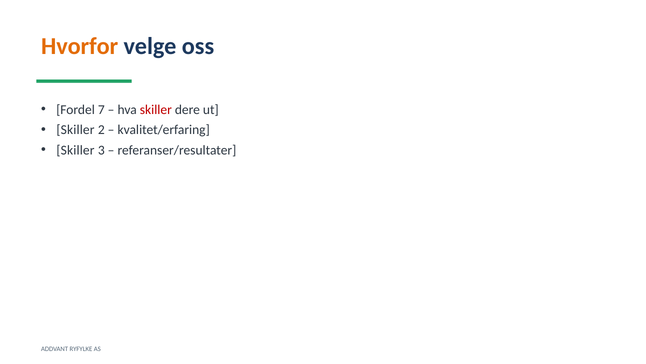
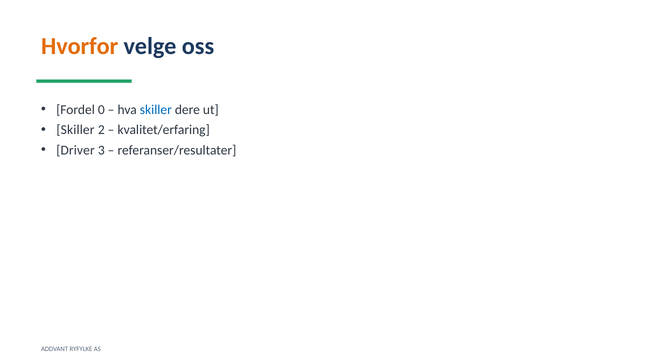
7: 7 -> 0
skiller at (156, 109) colour: red -> blue
Skiller at (75, 150): Skiller -> Driver
